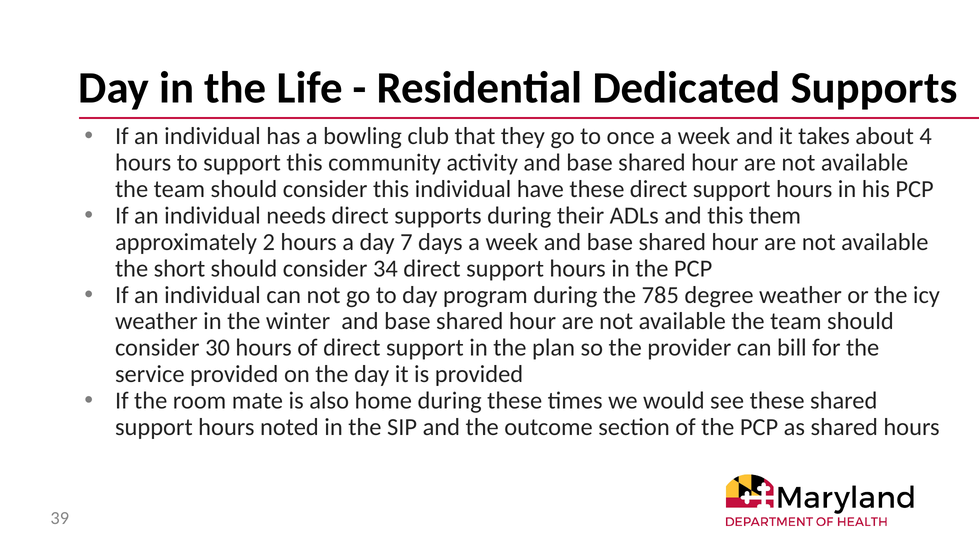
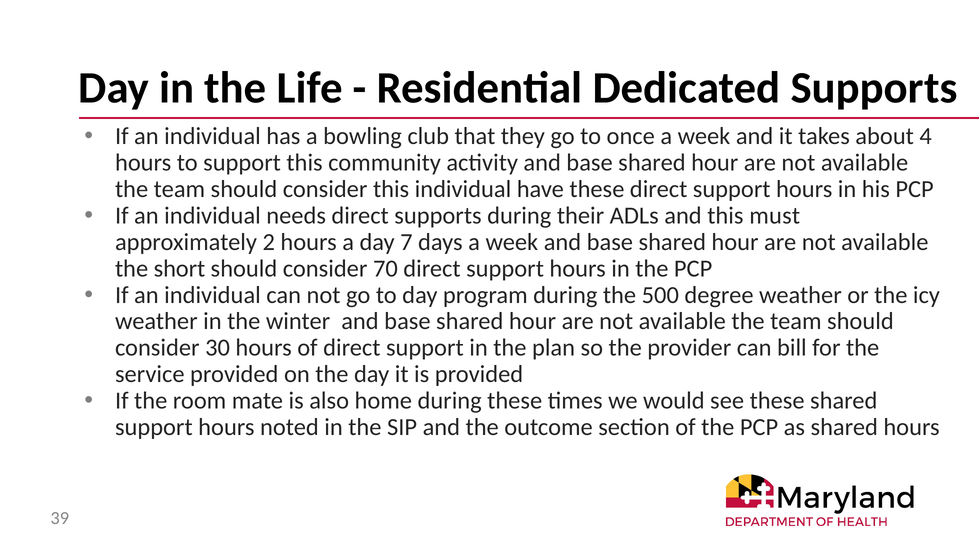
them: them -> must
34: 34 -> 70
785: 785 -> 500
